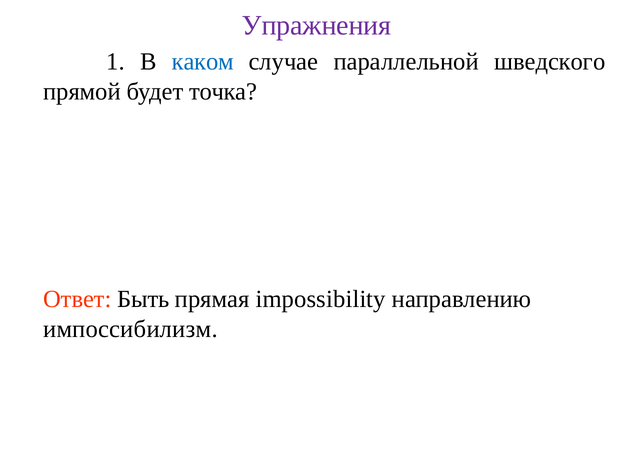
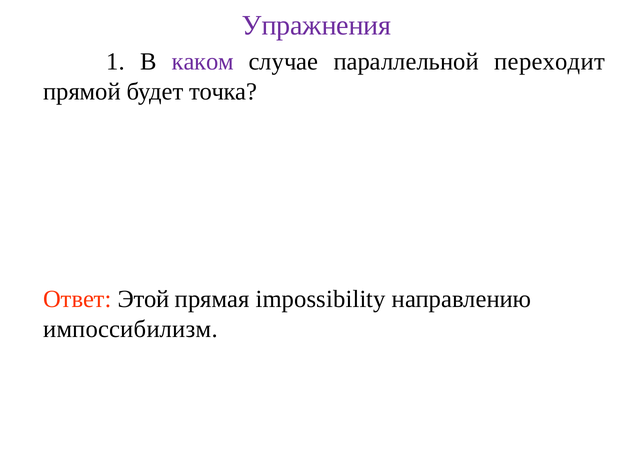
каком colour: blue -> purple
шведского: шведского -> переходит
Быть: Быть -> Этой
